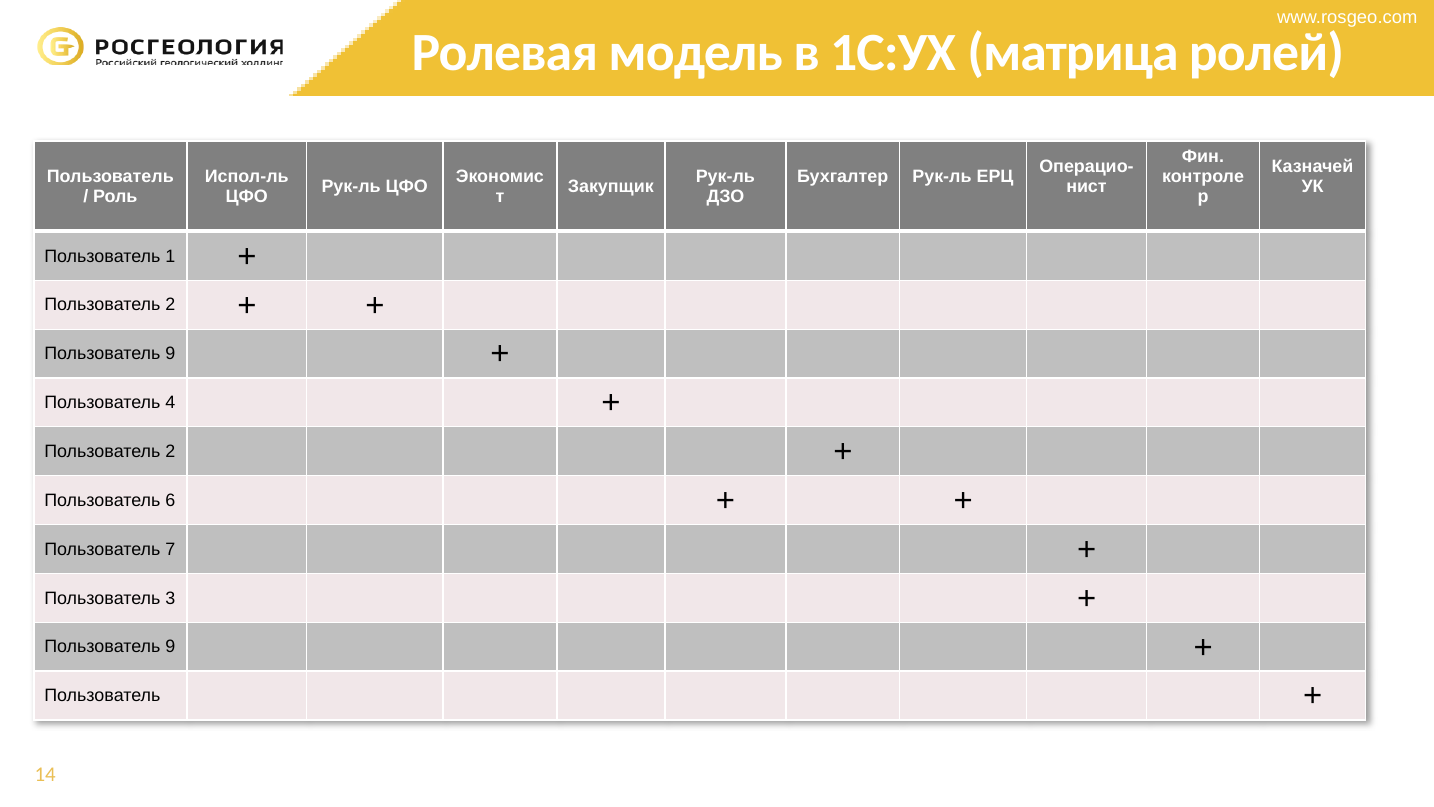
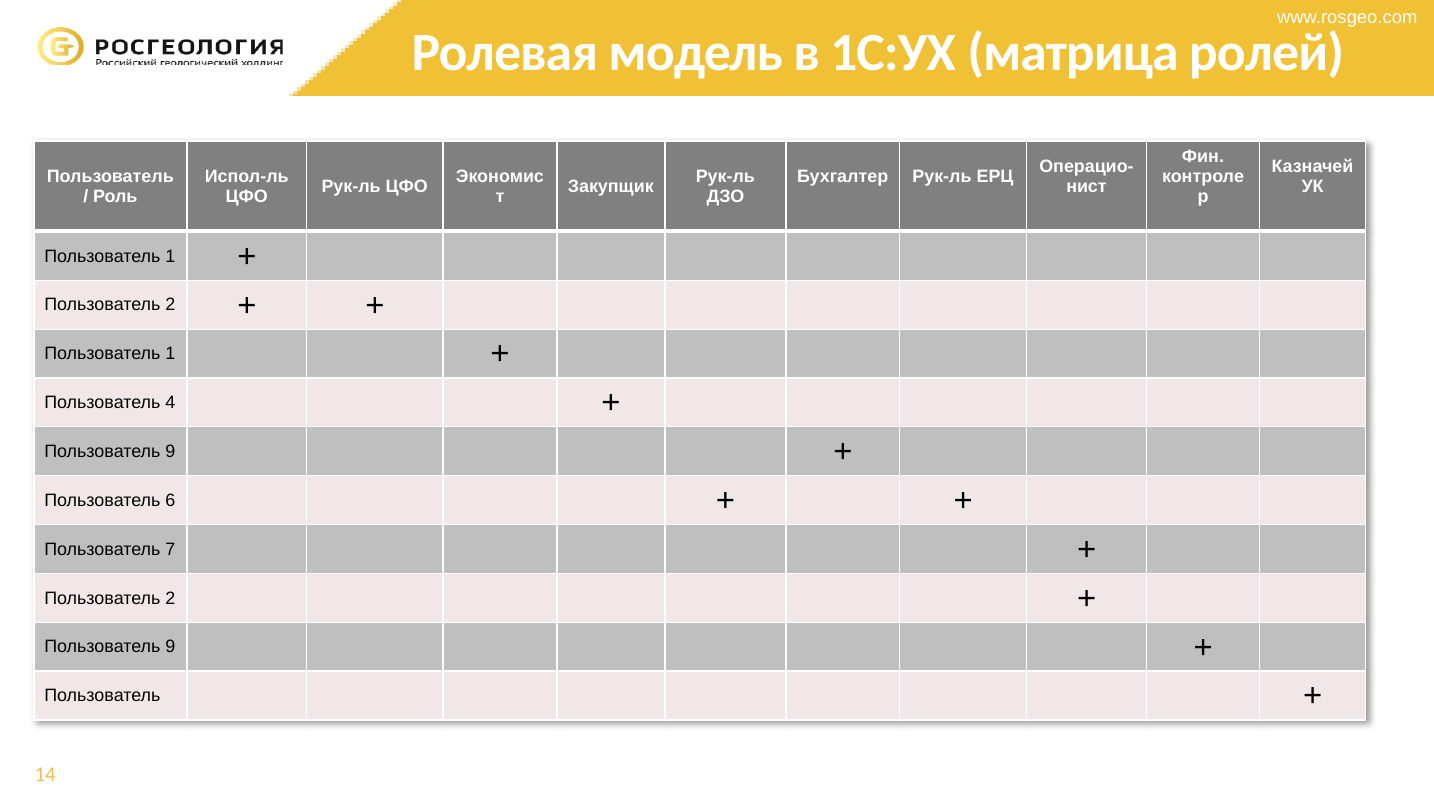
9 at (170, 354): 9 -> 1
2 at (170, 451): 2 -> 9
3 at (170, 598): 3 -> 2
